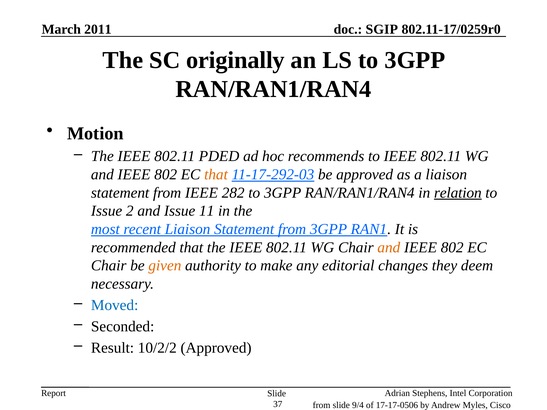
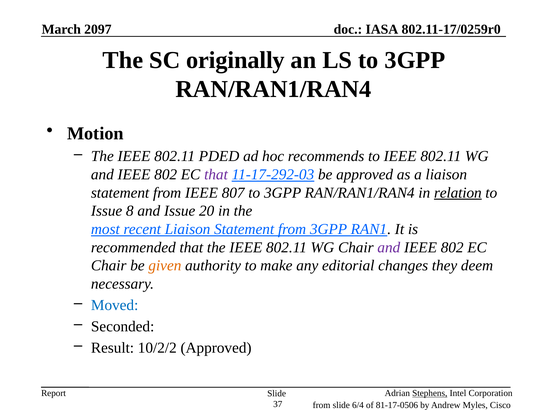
2011: 2011 -> 2097
SGIP: SGIP -> IASA
that at (216, 175) colour: orange -> purple
282: 282 -> 807
2: 2 -> 8
11: 11 -> 20
and at (389, 248) colour: orange -> purple
Stephens underline: none -> present
9/4: 9/4 -> 6/4
17-17-0506: 17-17-0506 -> 81-17-0506
